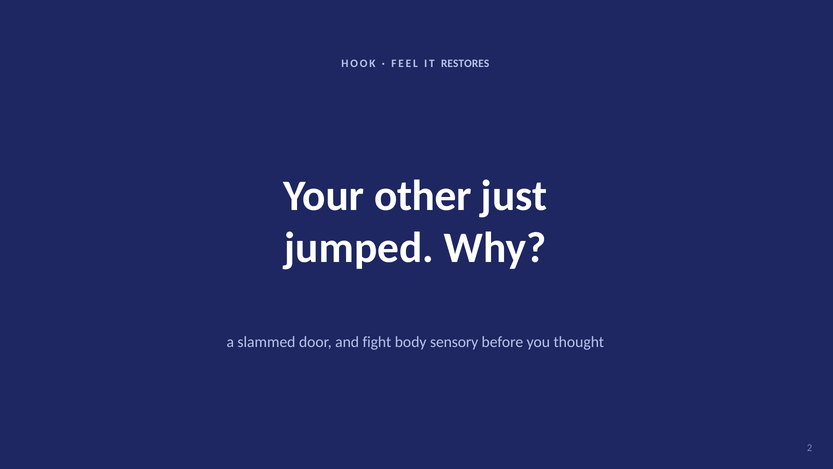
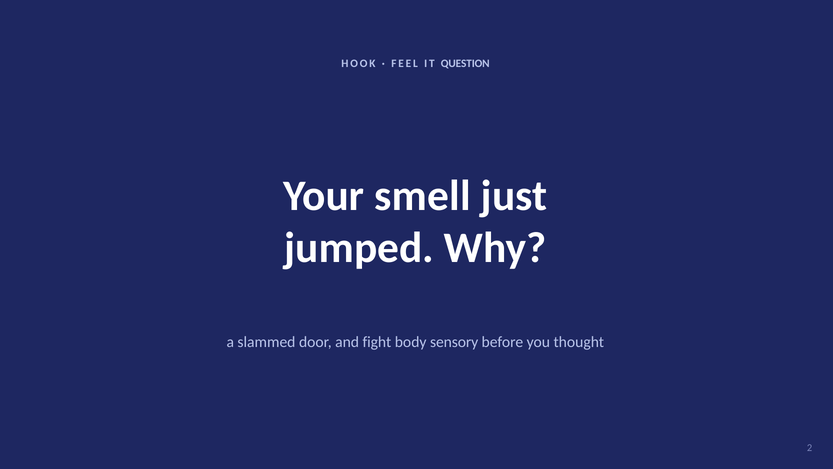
RESTORES: RESTORES -> QUESTION
other: other -> smell
